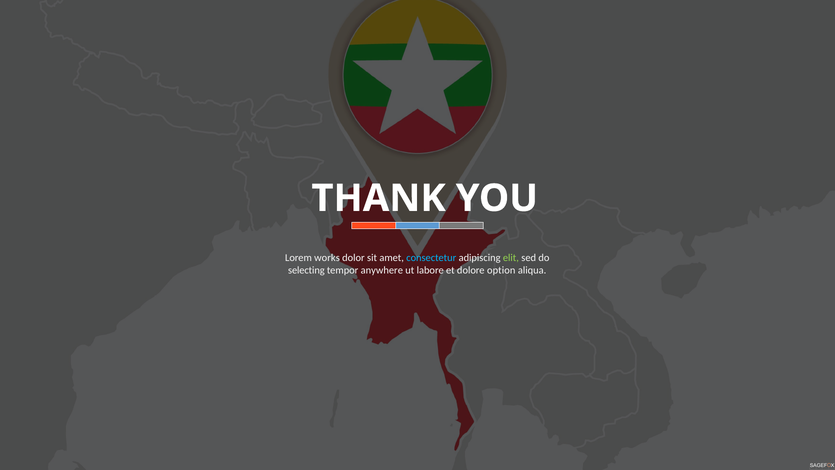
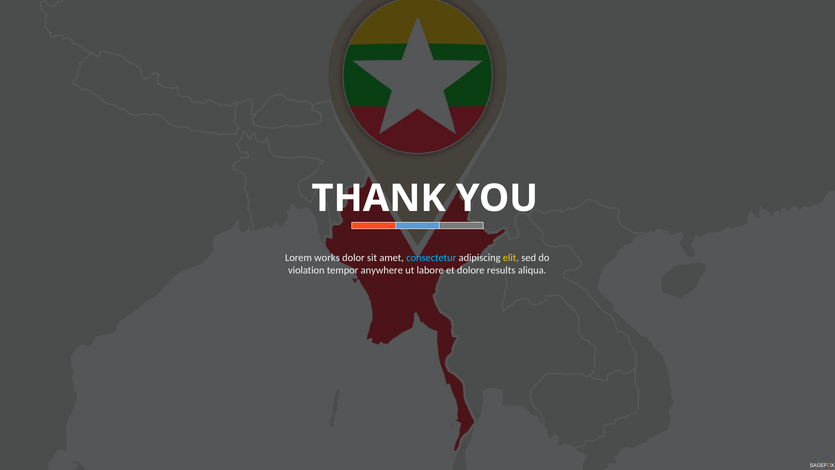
elit colour: light green -> yellow
selecting: selecting -> violation
option: option -> results
